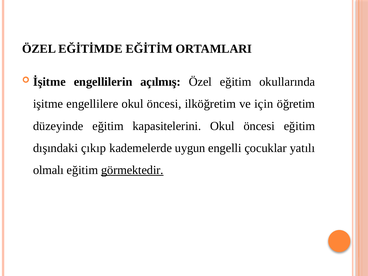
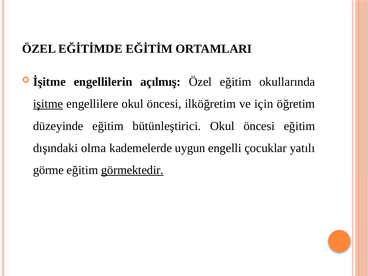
işitme underline: none -> present
kapasitelerini: kapasitelerini -> bütünleştirici
çıkıp: çıkıp -> olma
olmalı: olmalı -> görme
